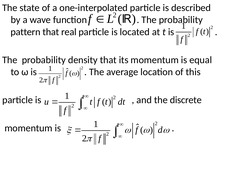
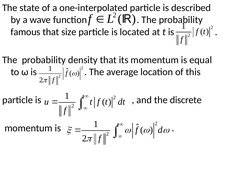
pattern: pattern -> famous
real: real -> size
